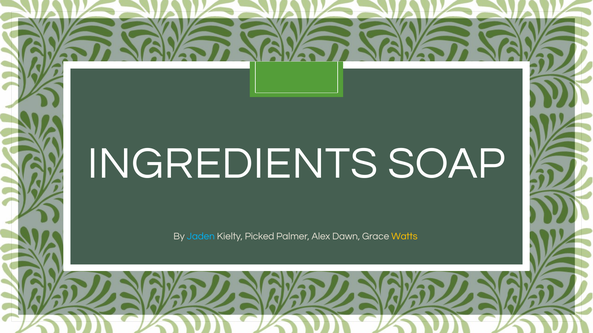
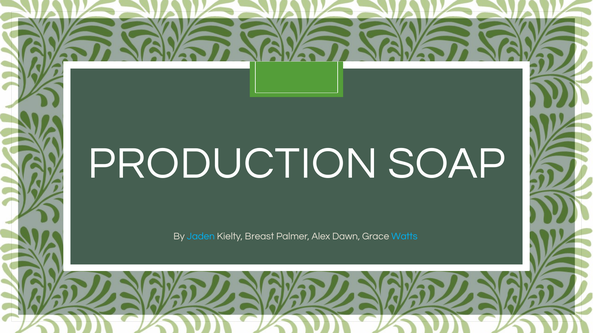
INGREDIENTS: INGREDIENTS -> PRODUCTION
Picked: Picked -> Breast
Watts colour: yellow -> light blue
